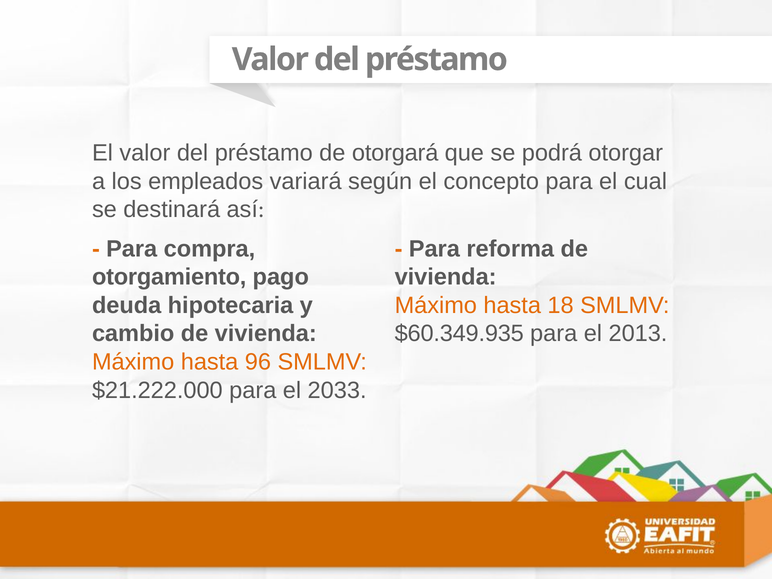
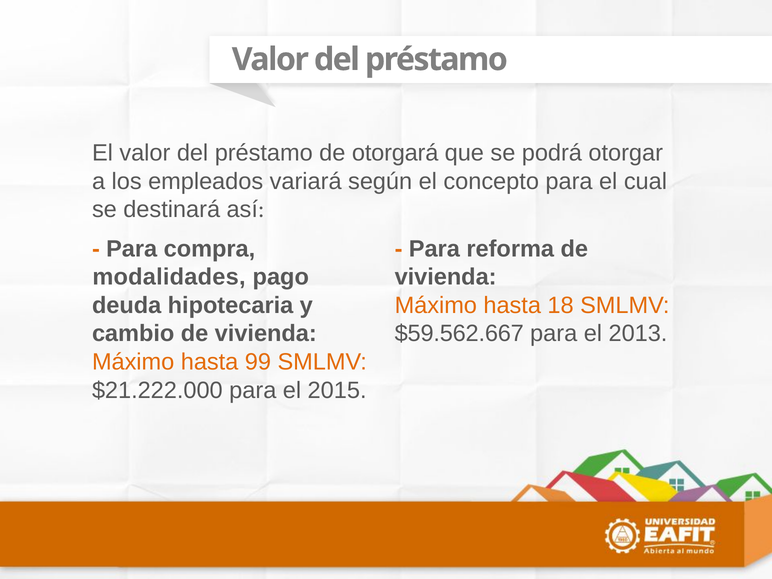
otorgamiento: otorgamiento -> modalidades
$60.349.935: $60.349.935 -> $59.562.667
96: 96 -> 99
2033: 2033 -> 2015
